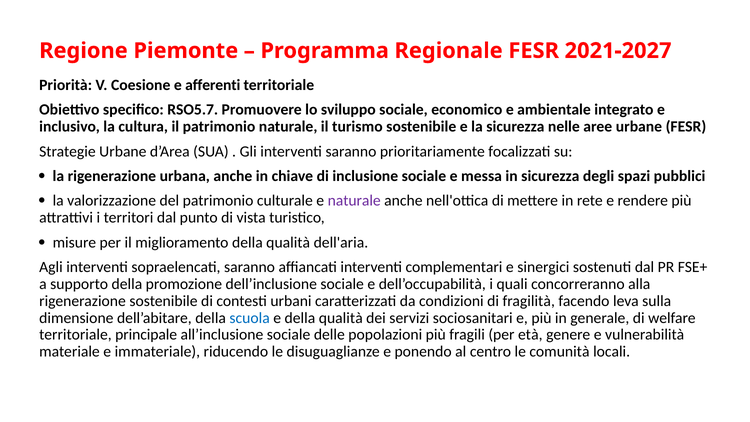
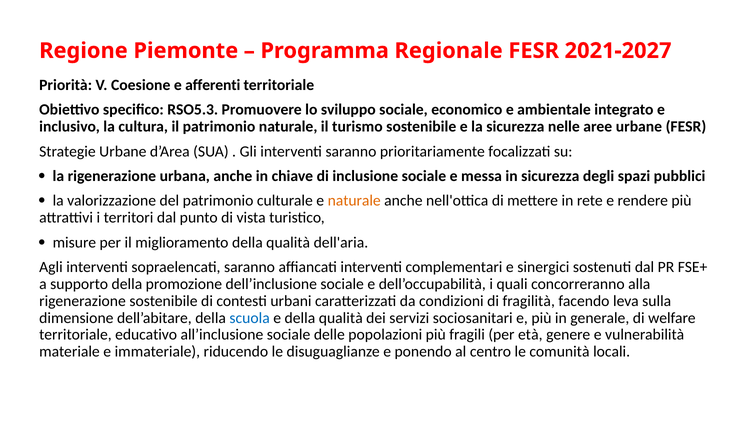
RSO5.7: RSO5.7 -> RSO5.3
naturale at (354, 201) colour: purple -> orange
principale: principale -> educativo
